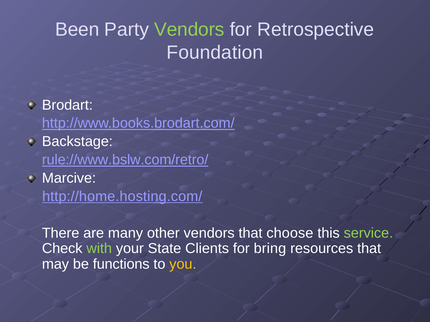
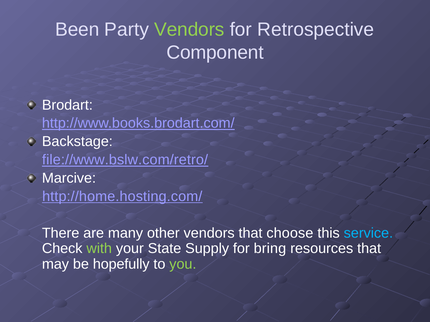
Foundation: Foundation -> Component
rule://www.bslw.com/retro/: rule://www.bslw.com/retro/ -> file://www.bslw.com/retro/
service colour: light green -> light blue
Clients: Clients -> Supply
functions: functions -> hopefully
you colour: yellow -> light green
